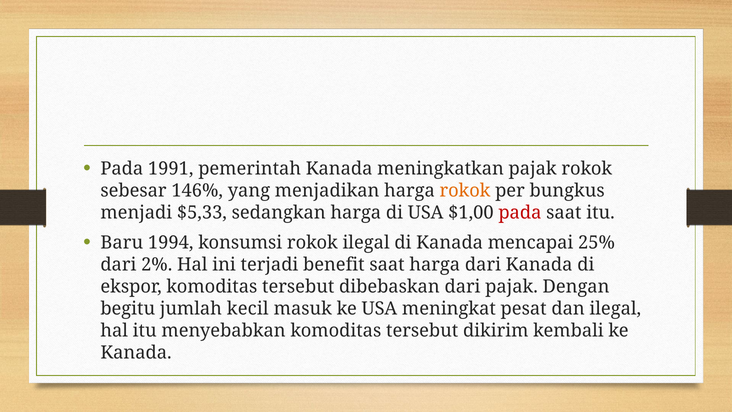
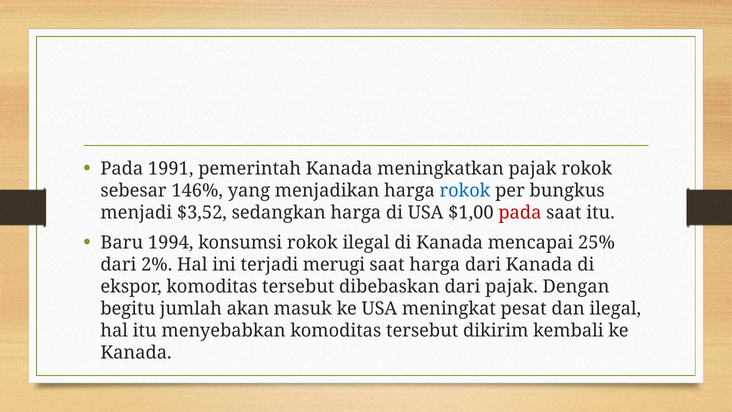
rokok at (465, 190) colour: orange -> blue
$5,33: $5,33 -> $3,52
benefit: benefit -> merugi
kecil: kecil -> akan
